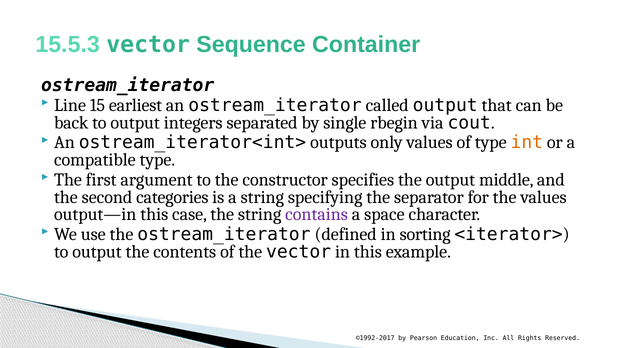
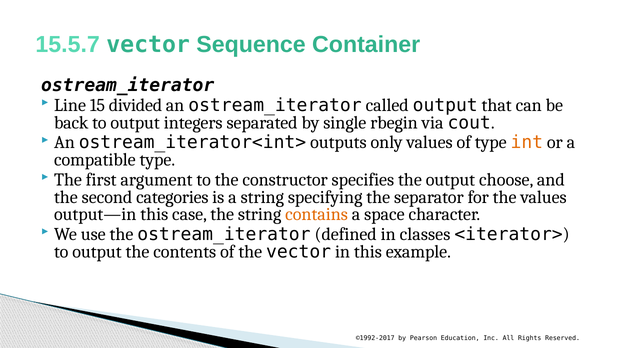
15.5.3: 15.5.3 -> 15.5.7
earliest: earliest -> divided
middle: middle -> choose
contains colour: purple -> orange
sorting: sorting -> classes
